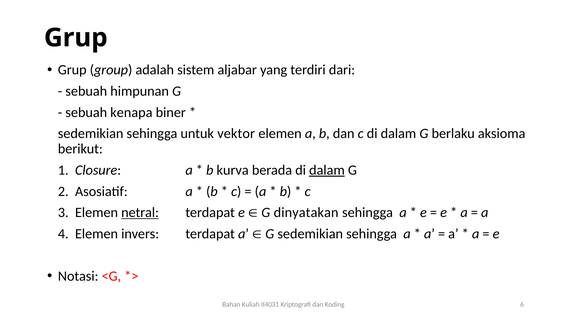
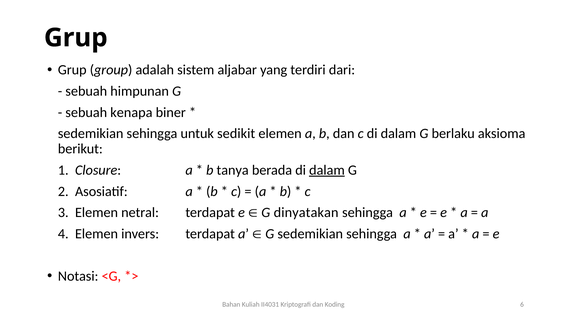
vektor: vektor -> sedikit
kurva: kurva -> tanya
netral underline: present -> none
